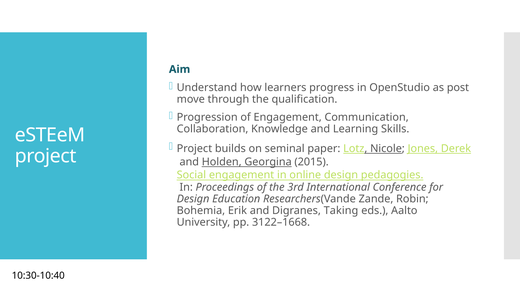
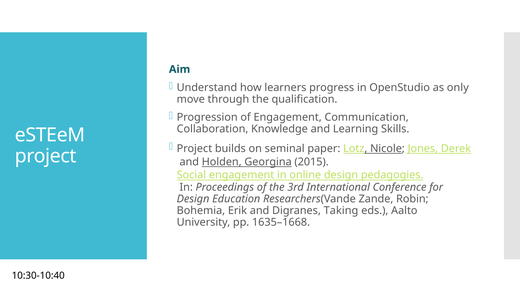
post: post -> only
3122–1668: 3122–1668 -> 1635–1668
